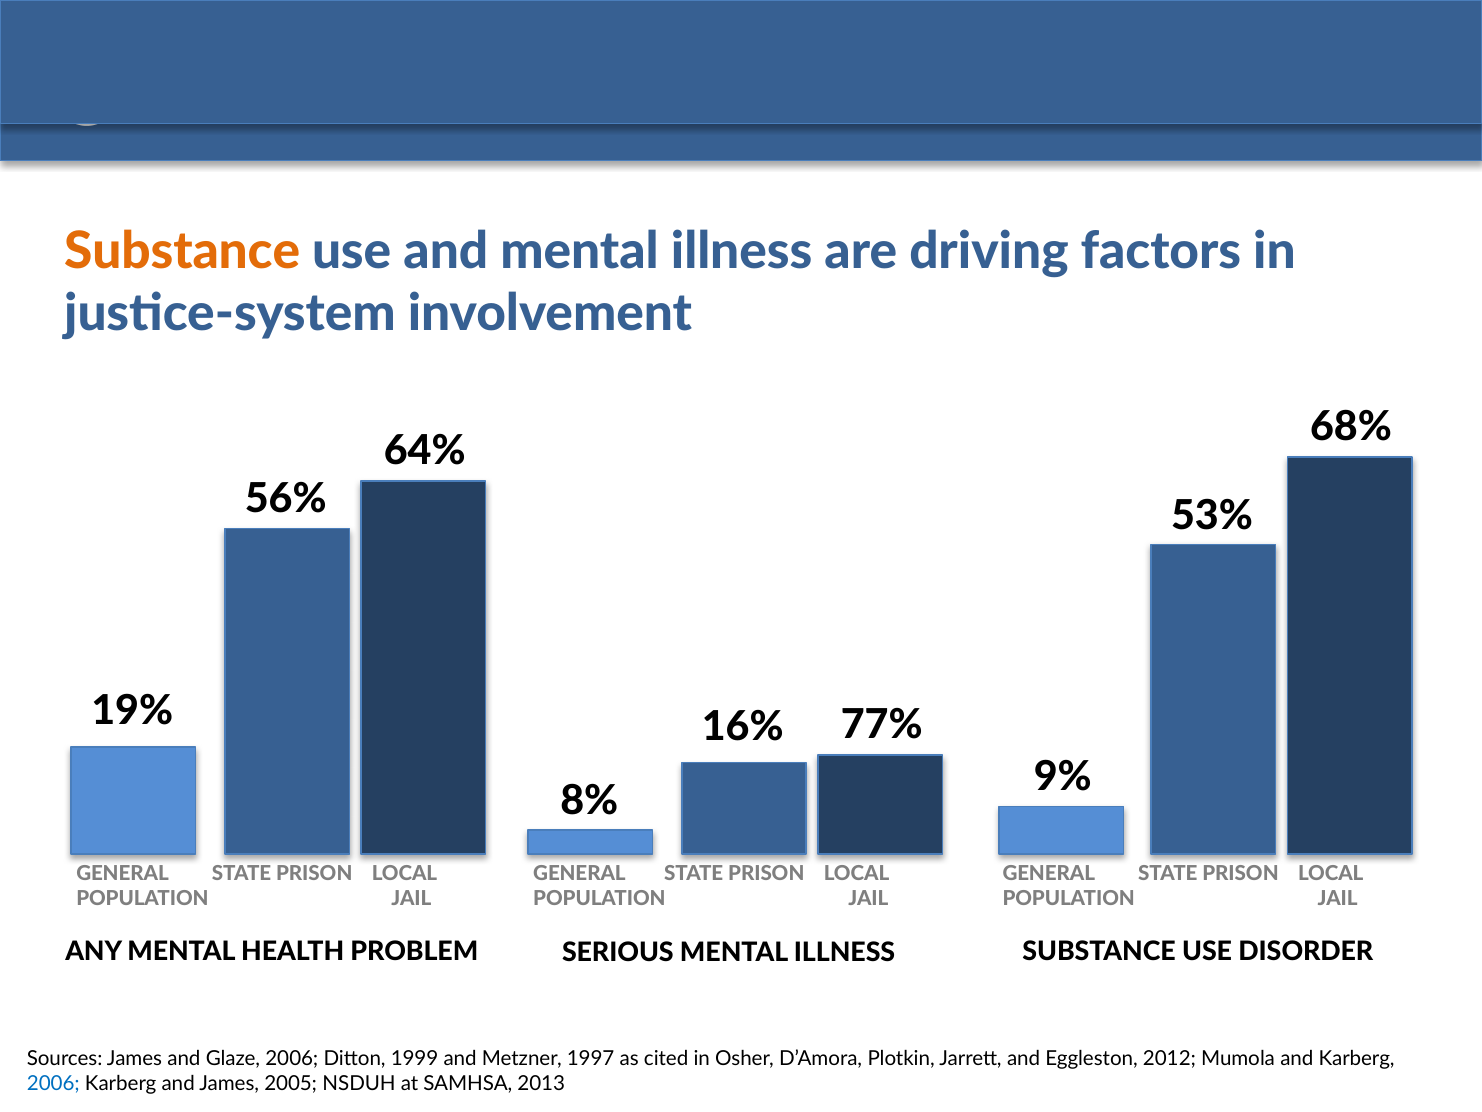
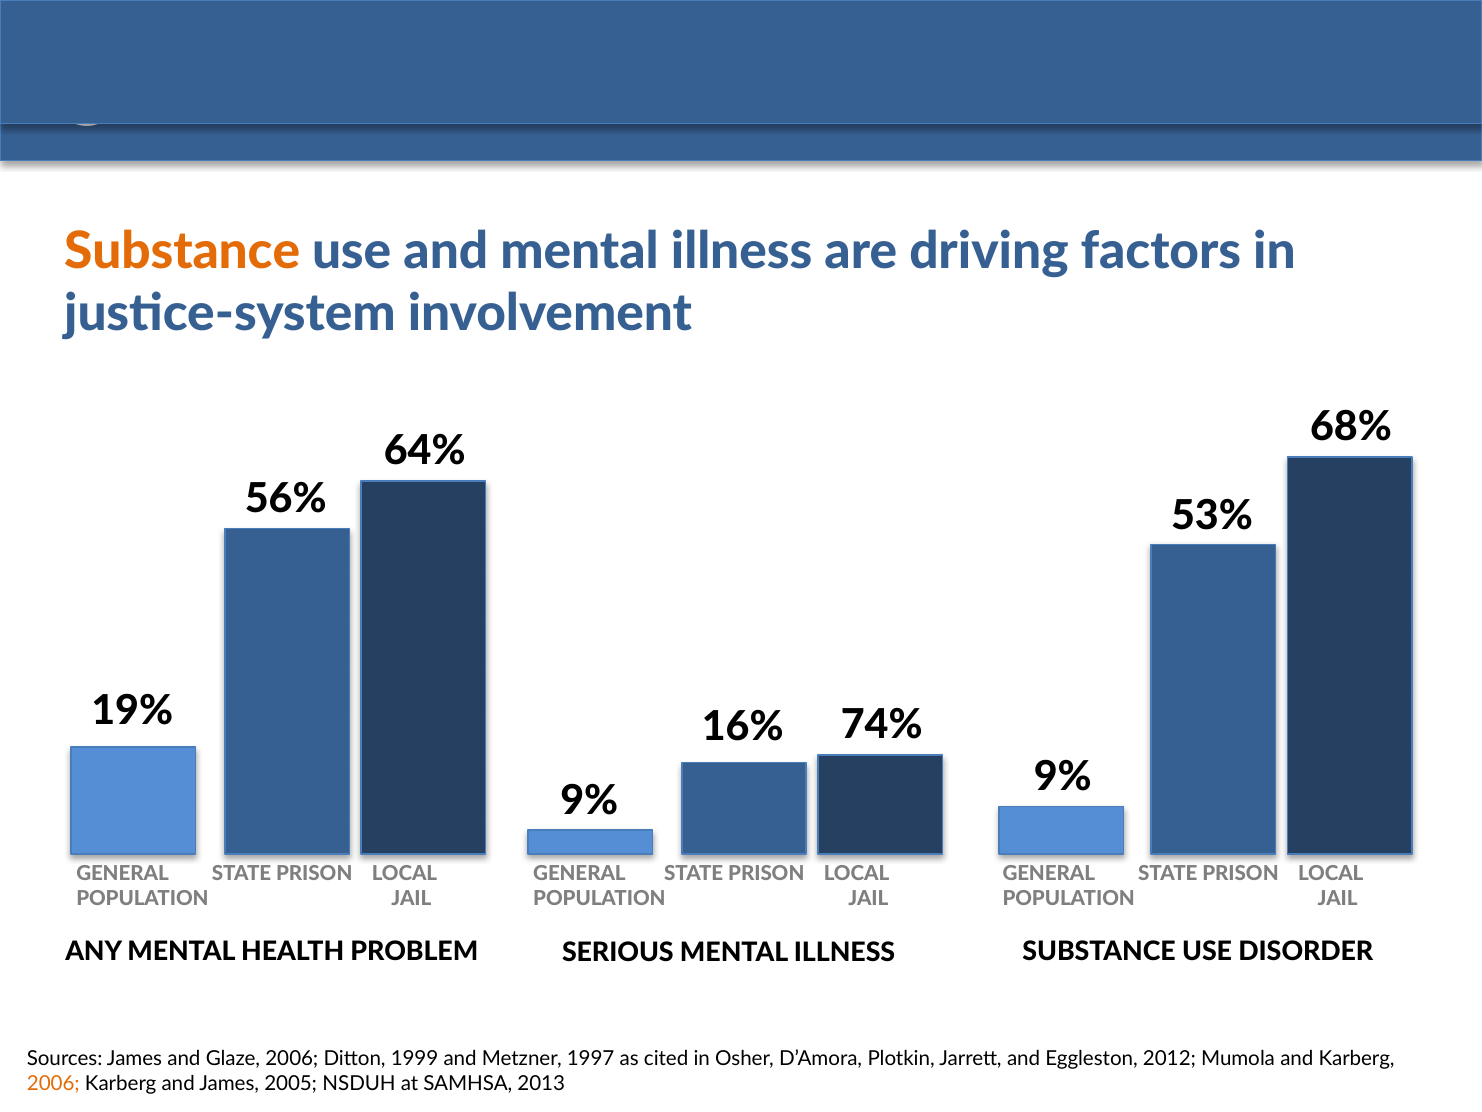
77%: 77% -> 74%
8% at (589, 801): 8% -> 9%
2006 at (53, 1083) colour: blue -> orange
